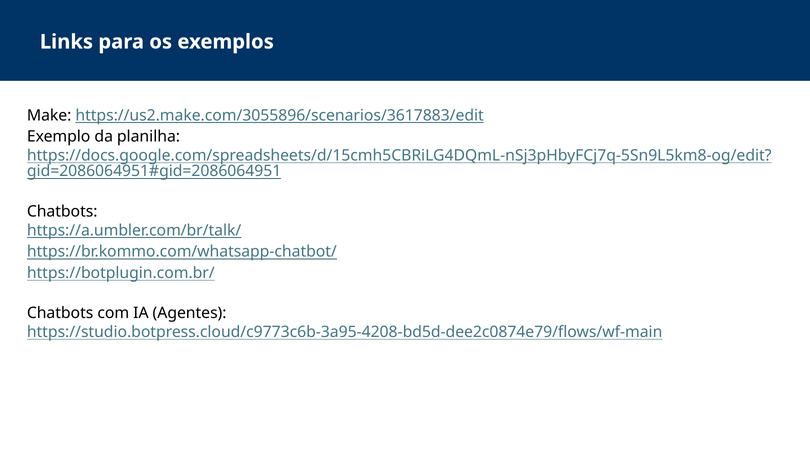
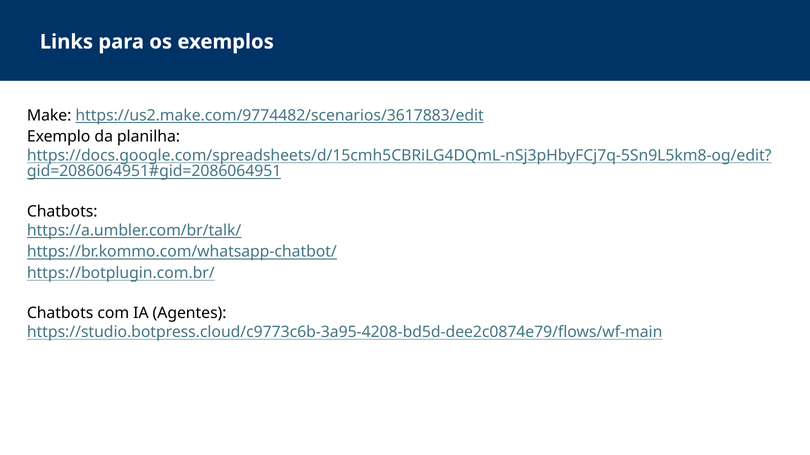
https://us2.make.com/3055896/scenarios/3617883/edit: https://us2.make.com/3055896/scenarios/3617883/edit -> https://us2.make.com/9774482/scenarios/3617883/edit
